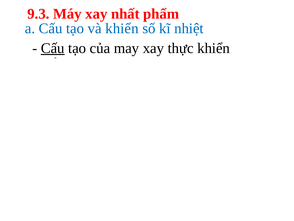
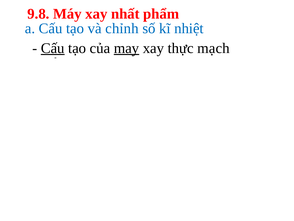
9.3: 9.3 -> 9.8
và khiển: khiển -> chỉnh
may underline: none -> present
thực khiển: khiển -> mạch
